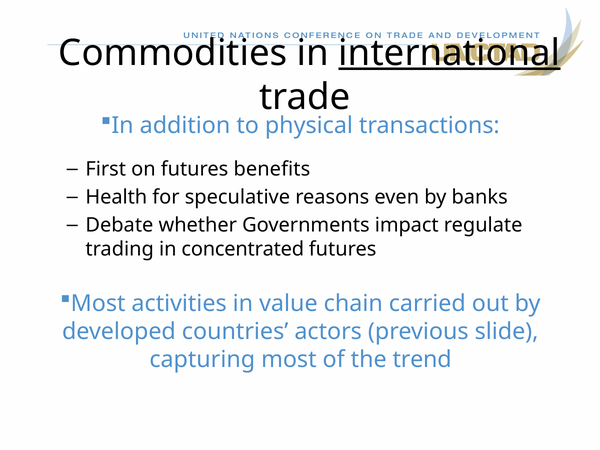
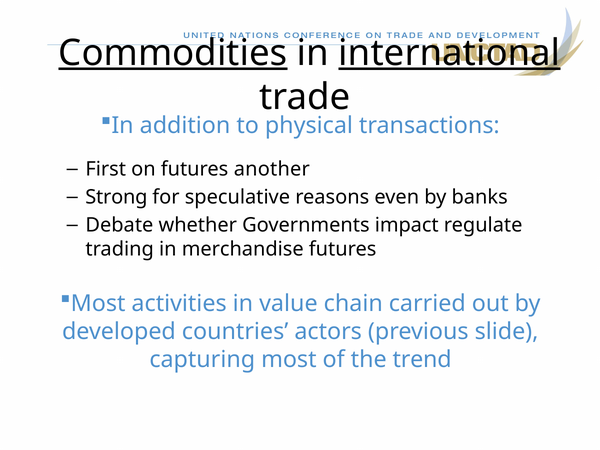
Commodities underline: none -> present
benefits: benefits -> another
Health: Health -> Strong
concentrated: concentrated -> merchandise
